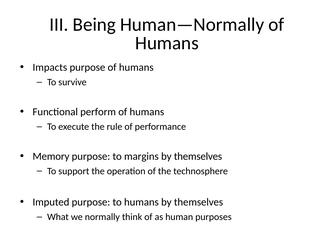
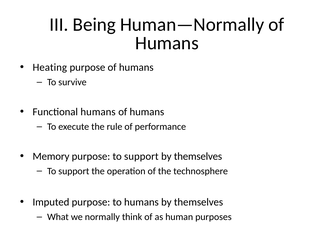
Impacts: Impacts -> Heating
Functional perform: perform -> humans
purpose to margins: margins -> support
